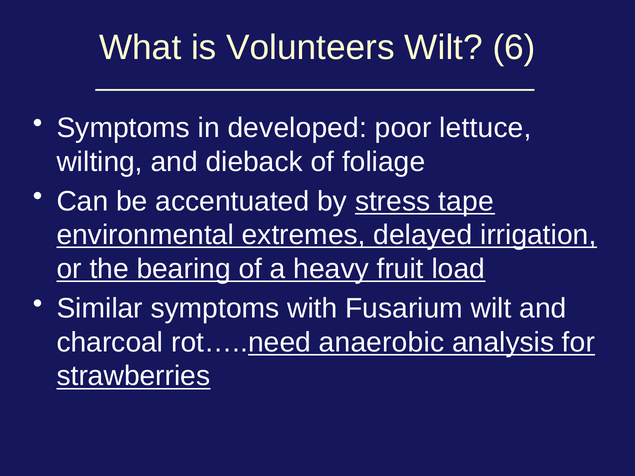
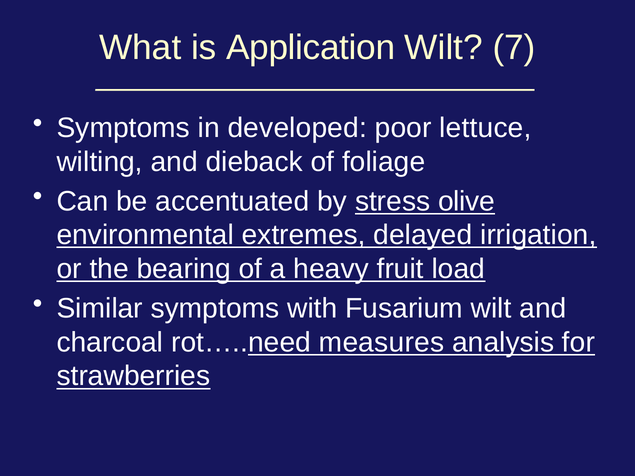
Volunteers: Volunteers -> Application
6: 6 -> 7
tape: tape -> olive
anaerobic: anaerobic -> measures
